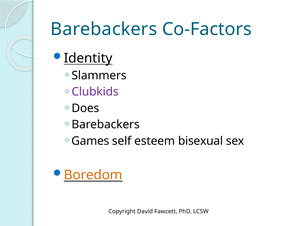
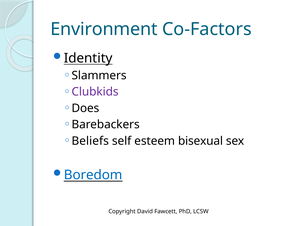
Barebackers at (104, 29): Barebackers -> Environment
Games: Games -> Beliefs
Boredom colour: orange -> blue
